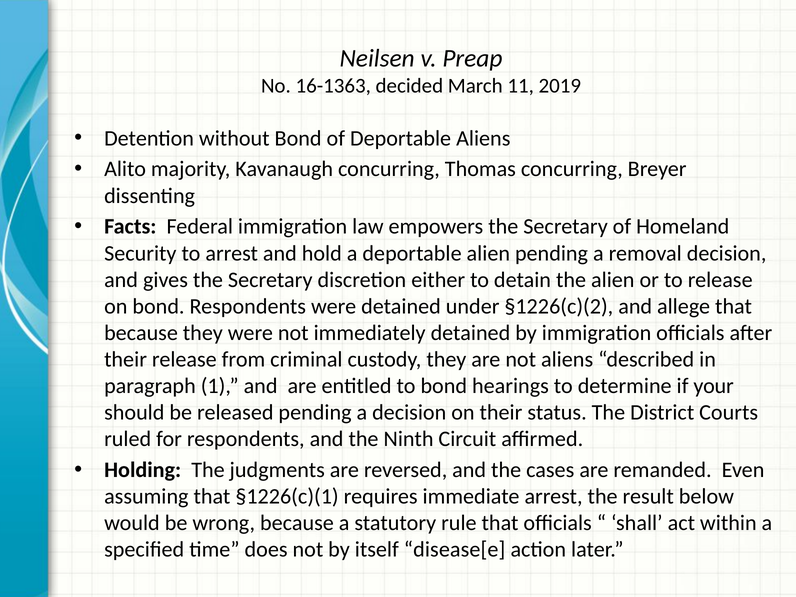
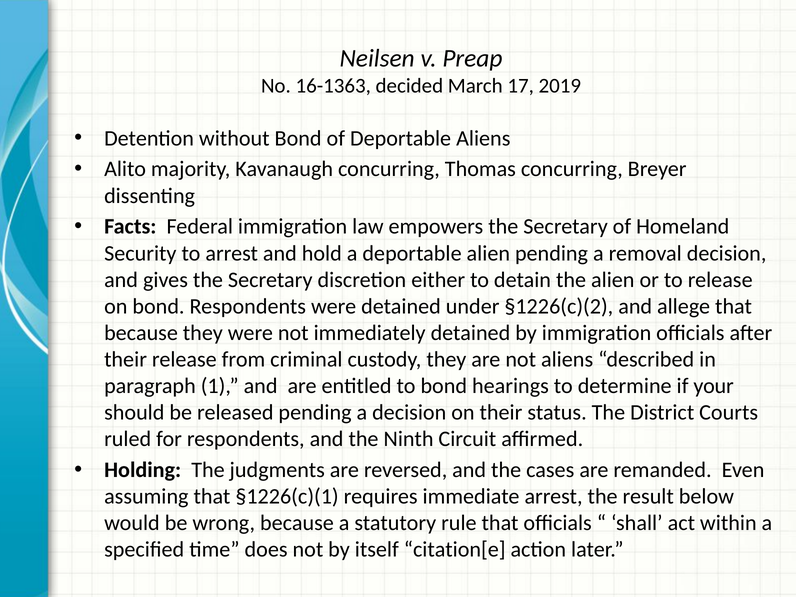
11: 11 -> 17
disease[e: disease[e -> citation[e
